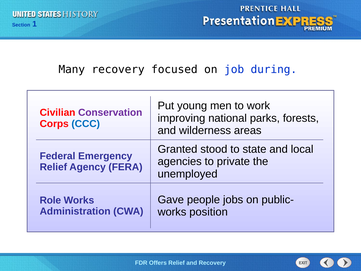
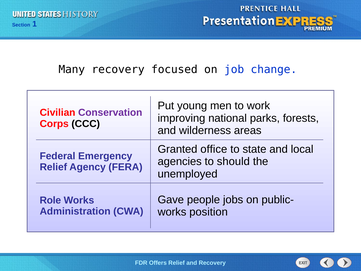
during: during -> change
CCC colour: blue -> black
stood: stood -> office
private: private -> should
